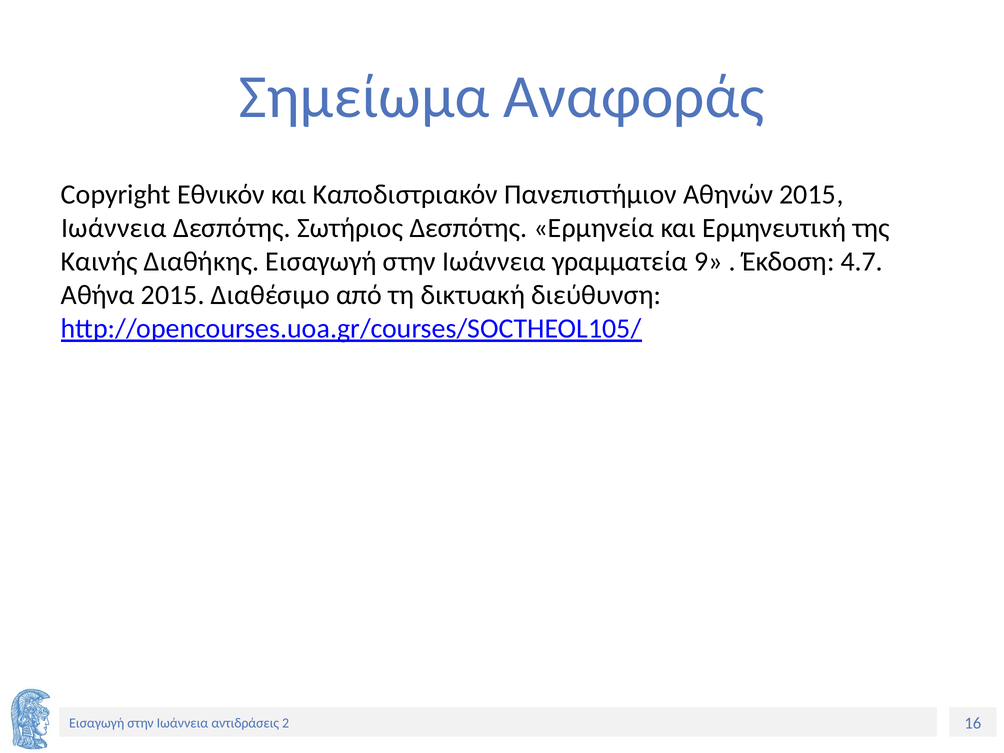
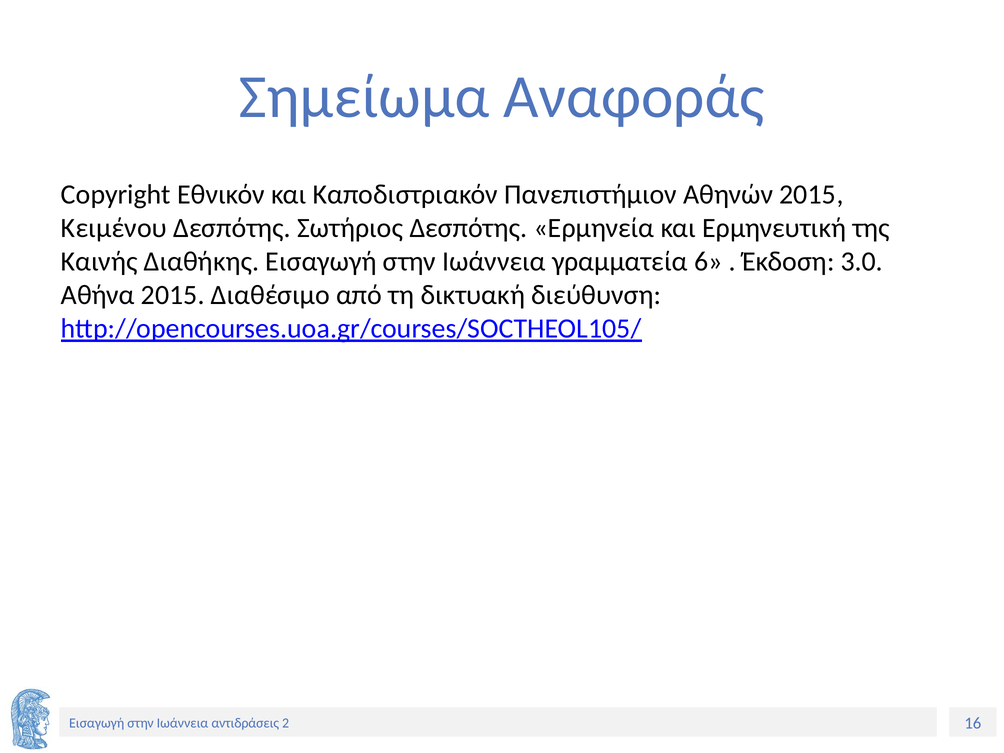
Ιωάννεια at (114, 228): Ιωάννεια -> Κειμένου
9: 9 -> 6
4.7: 4.7 -> 3.0
